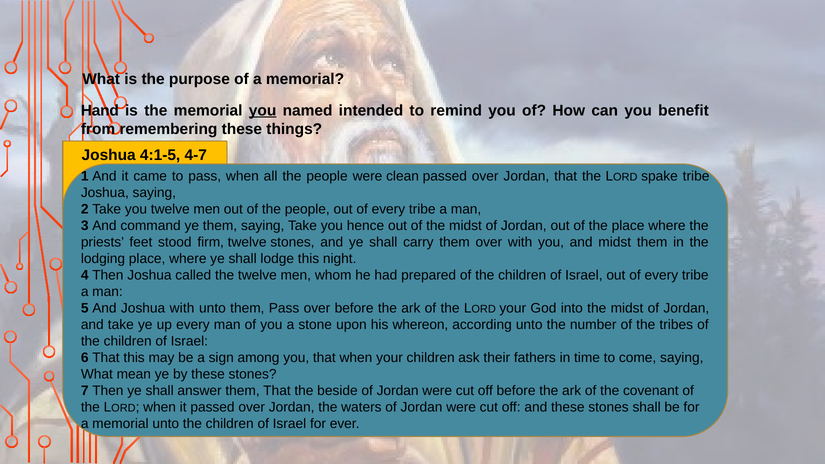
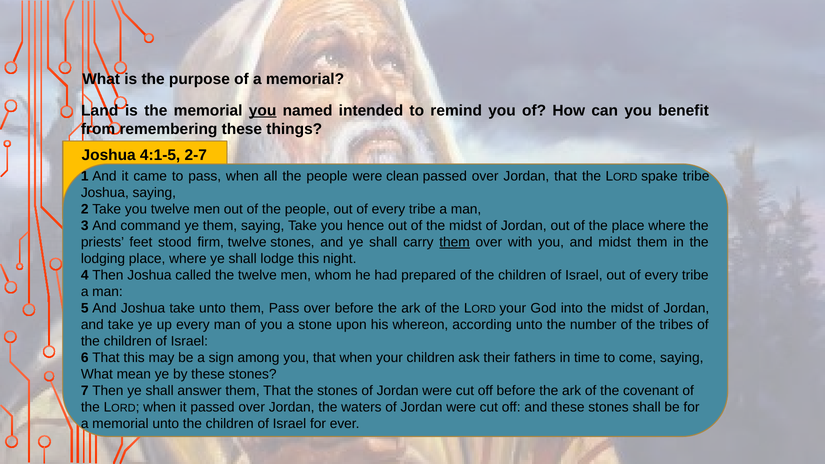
Hand: Hand -> Land
4-7: 4-7 -> 2-7
them at (455, 242) underline: none -> present
Joshua with: with -> take
the beside: beside -> stones
